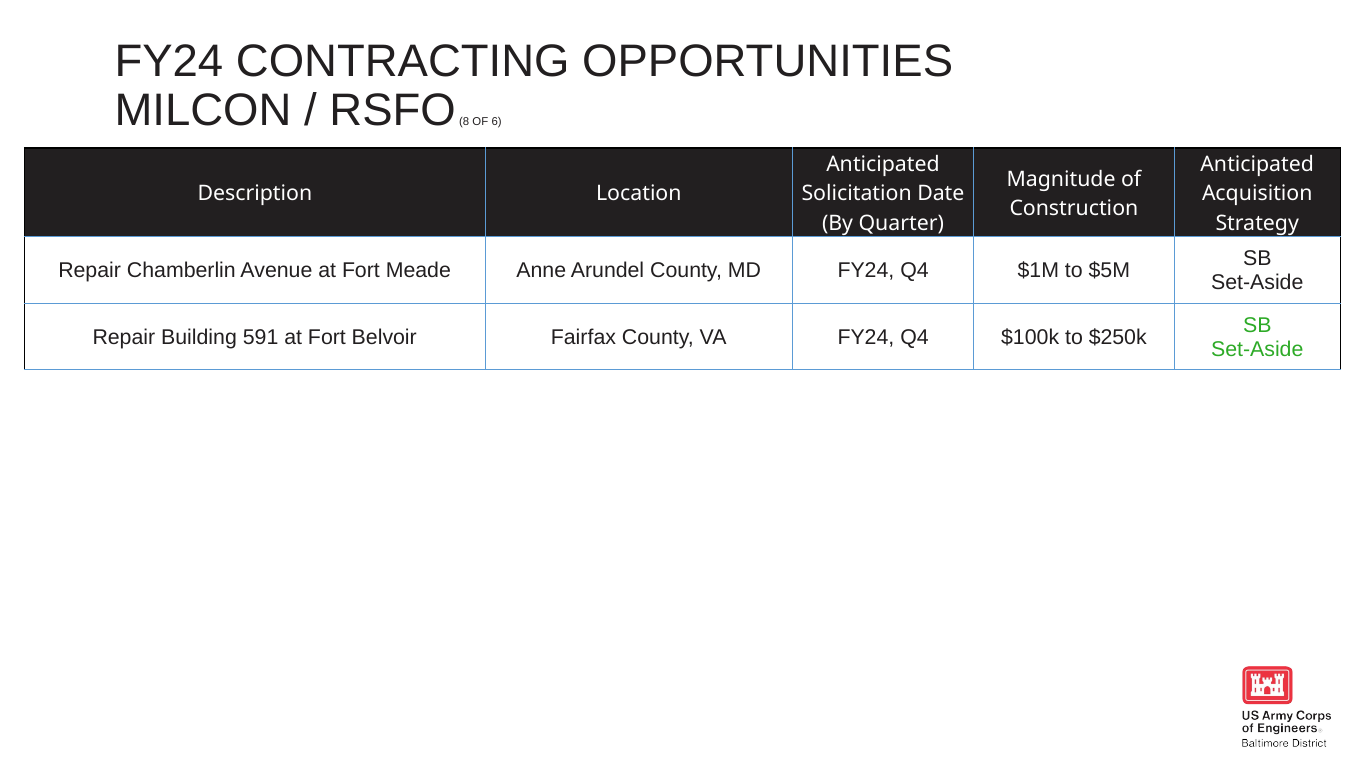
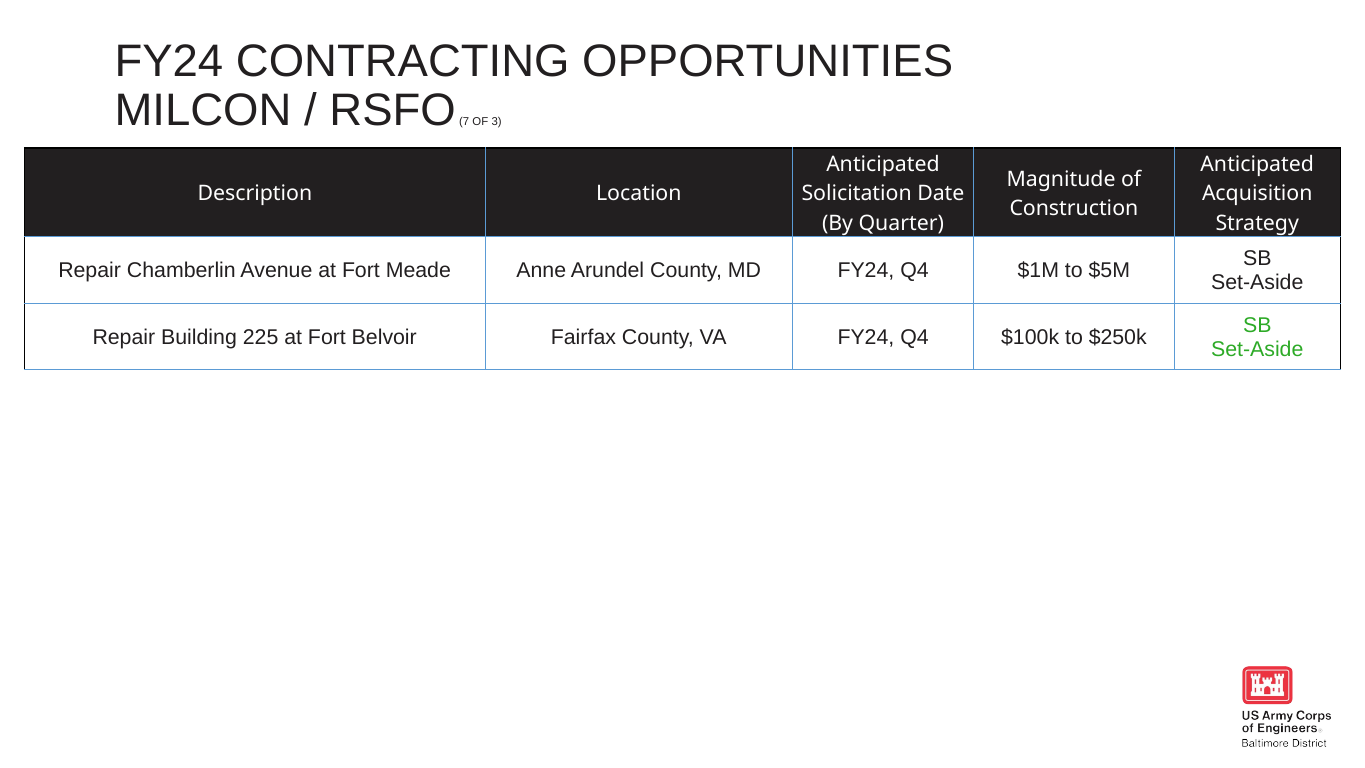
8: 8 -> 7
6: 6 -> 3
591: 591 -> 225
